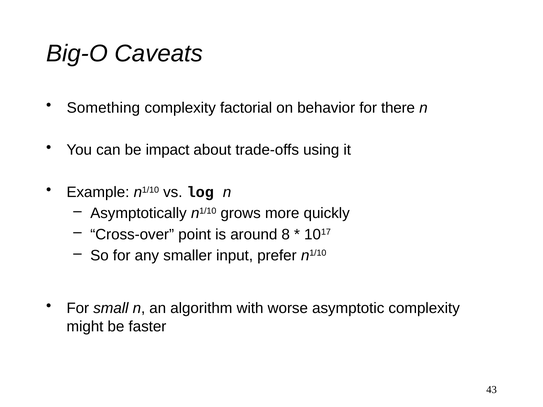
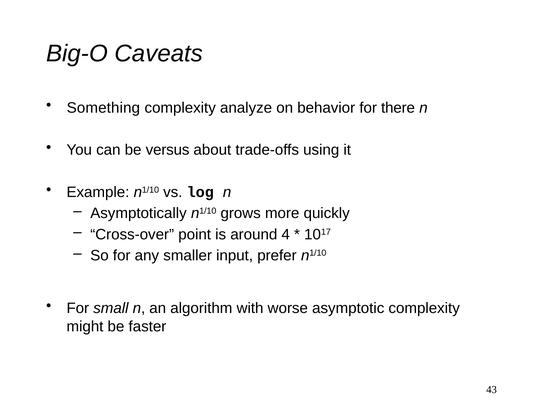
factorial: factorial -> analyze
impact: impact -> versus
8: 8 -> 4
